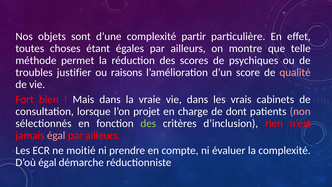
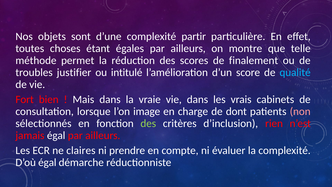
psychiques: psychiques -> finalement
raisons: raisons -> intitulé
qualité colour: pink -> light blue
projet: projet -> image
égal at (56, 135) colour: pink -> white
moitié: moitié -> claires
